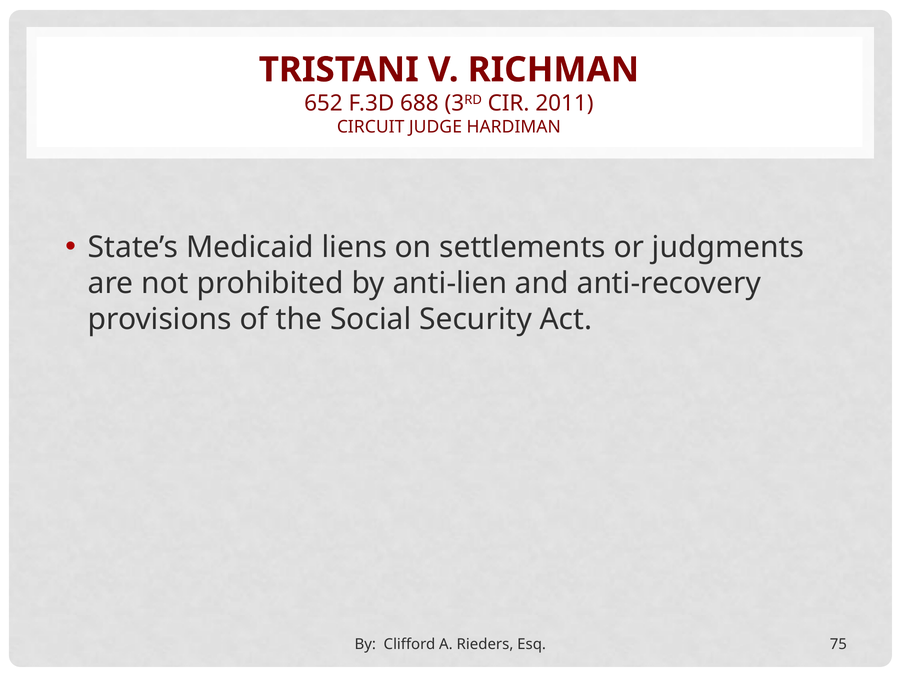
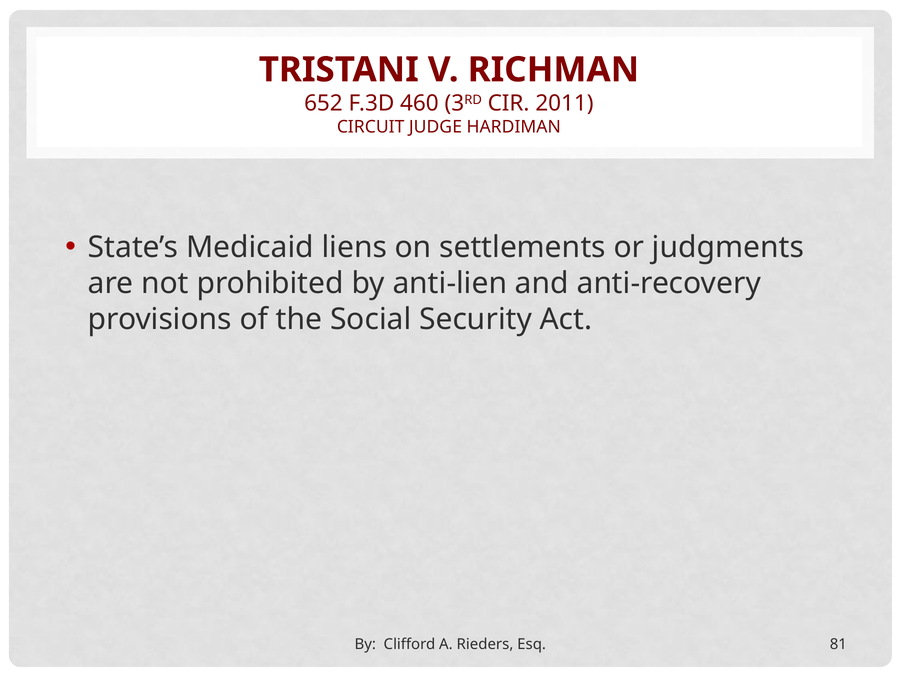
688: 688 -> 460
75: 75 -> 81
